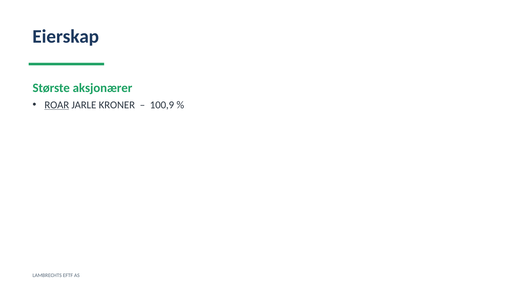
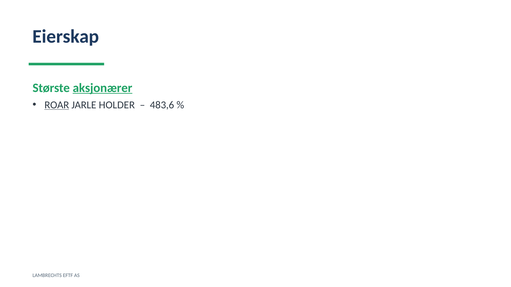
aksjonærer underline: none -> present
KRONER: KRONER -> HOLDER
100,9: 100,9 -> 483,6
